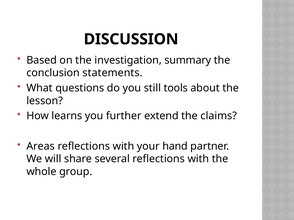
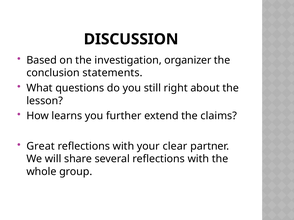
summary: summary -> organizer
tools: tools -> right
Areas: Areas -> Great
hand: hand -> clear
